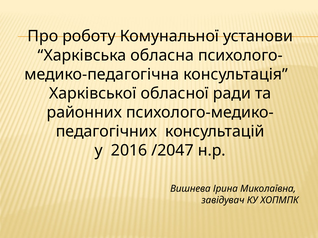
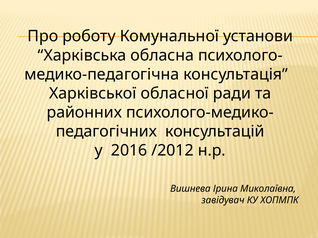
/2047: /2047 -> /2012
